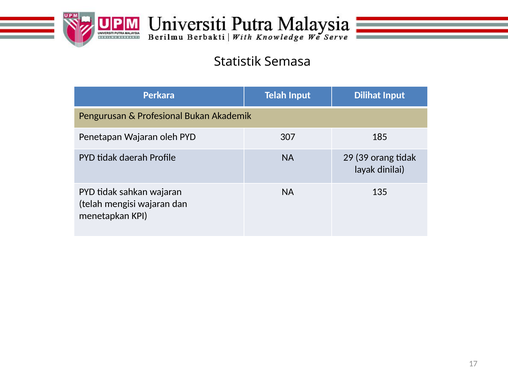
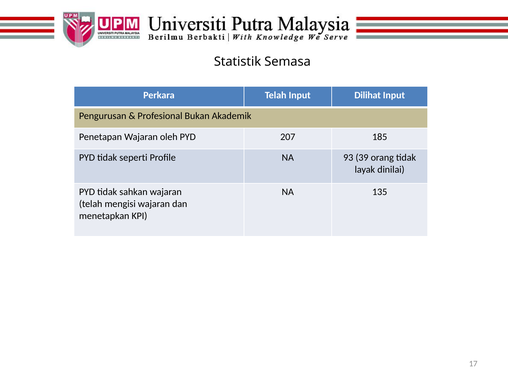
307: 307 -> 207
daerah: daerah -> seperti
29: 29 -> 93
